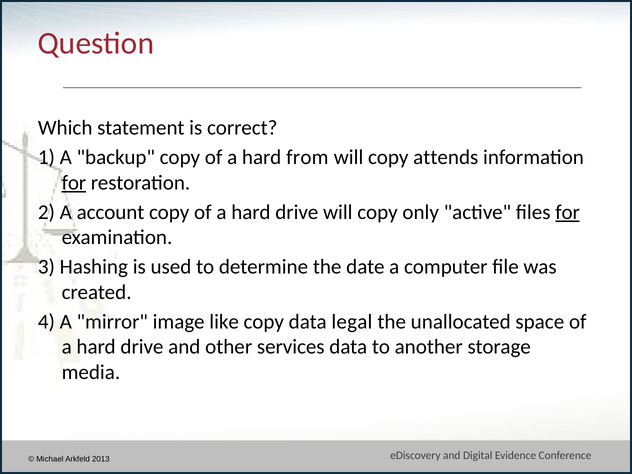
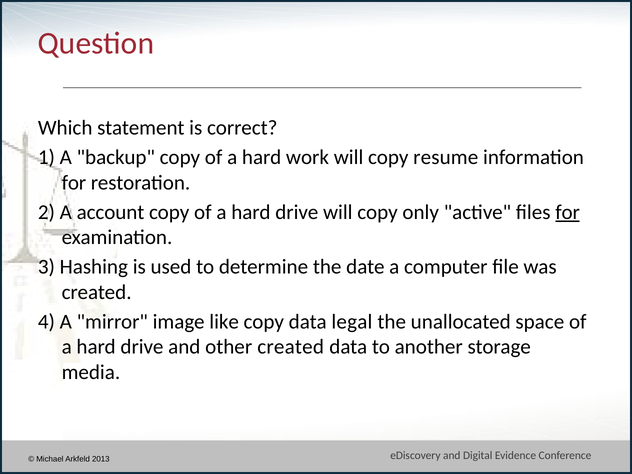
from: from -> work
attends: attends -> resume
for at (74, 183) underline: present -> none
other services: services -> created
